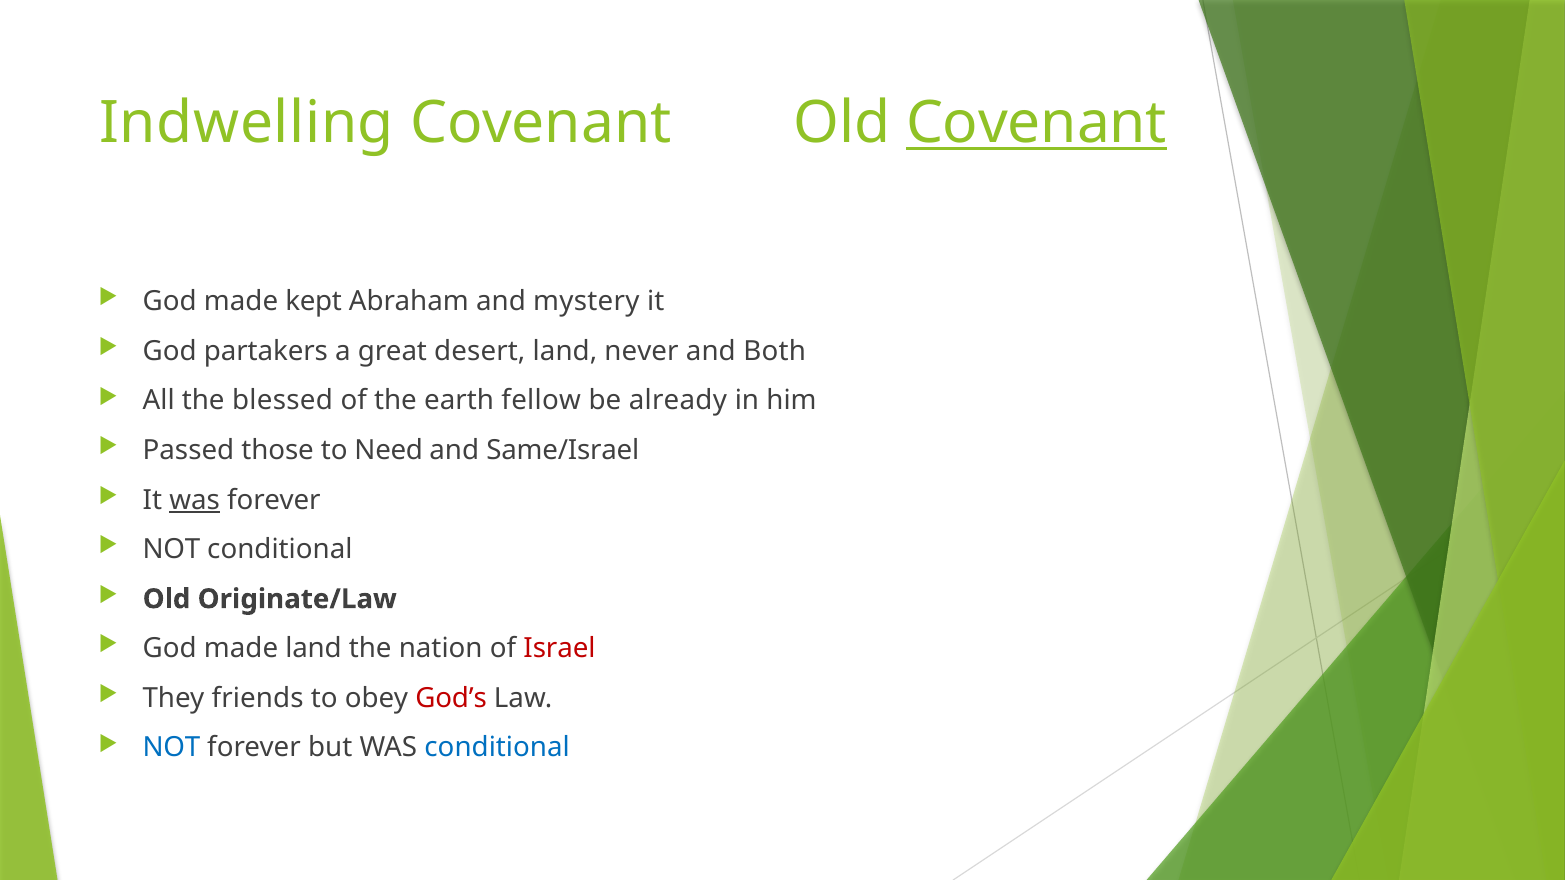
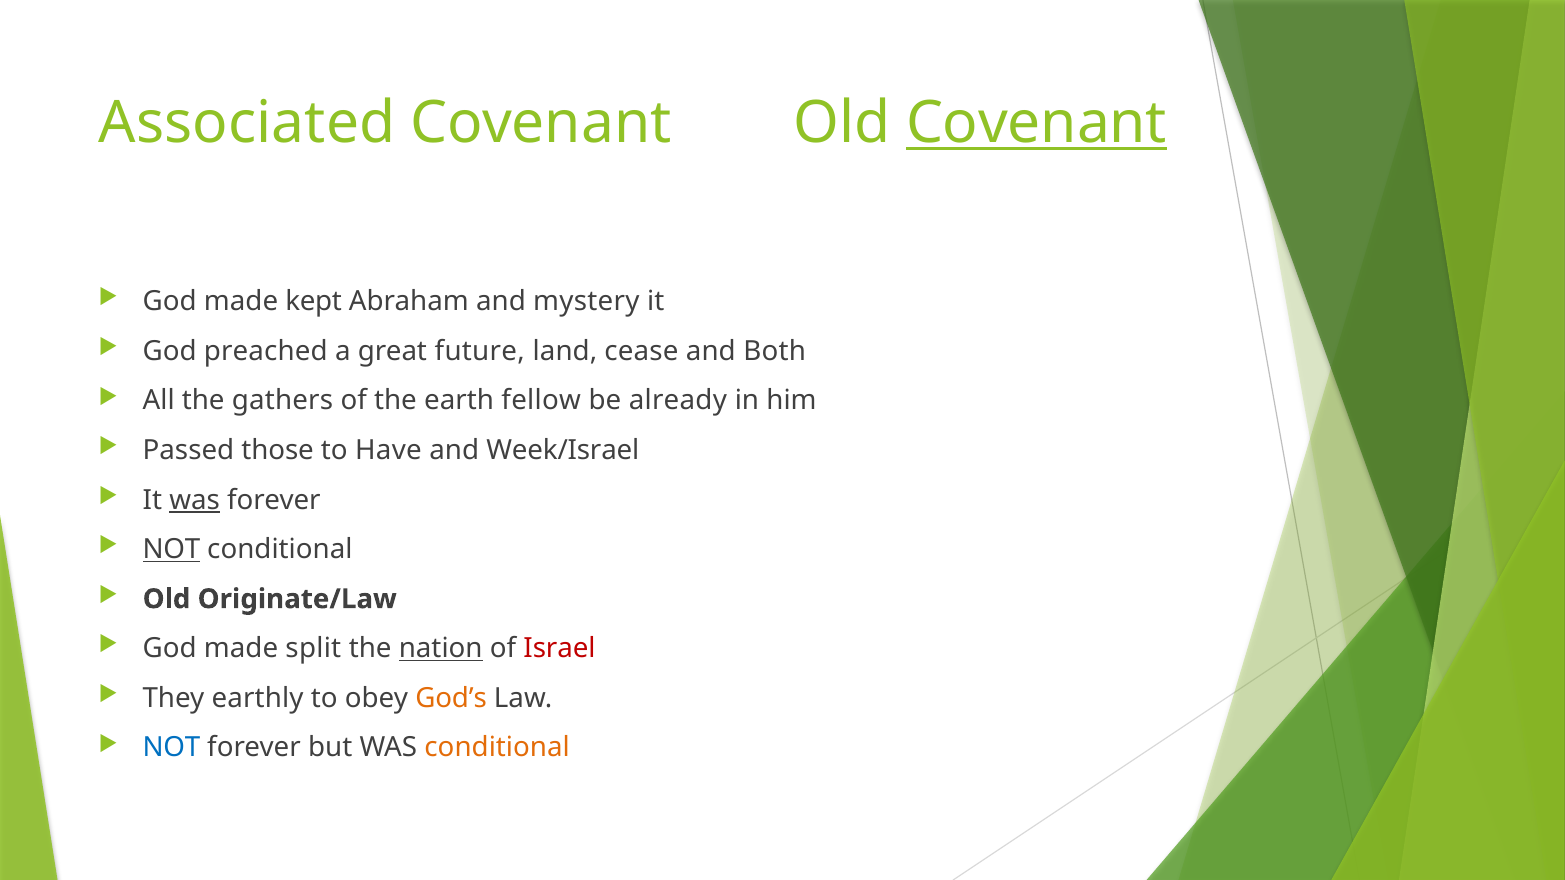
Indwelling: Indwelling -> Associated
partakers: partakers -> preached
desert: desert -> future
never: never -> cease
blessed: blessed -> gathers
Need: Need -> Have
Same/Israel: Same/Israel -> Week/Israel
NOT at (171, 550) underline: none -> present
made land: land -> split
nation underline: none -> present
friends: friends -> earthly
God’s colour: red -> orange
conditional at (497, 748) colour: blue -> orange
